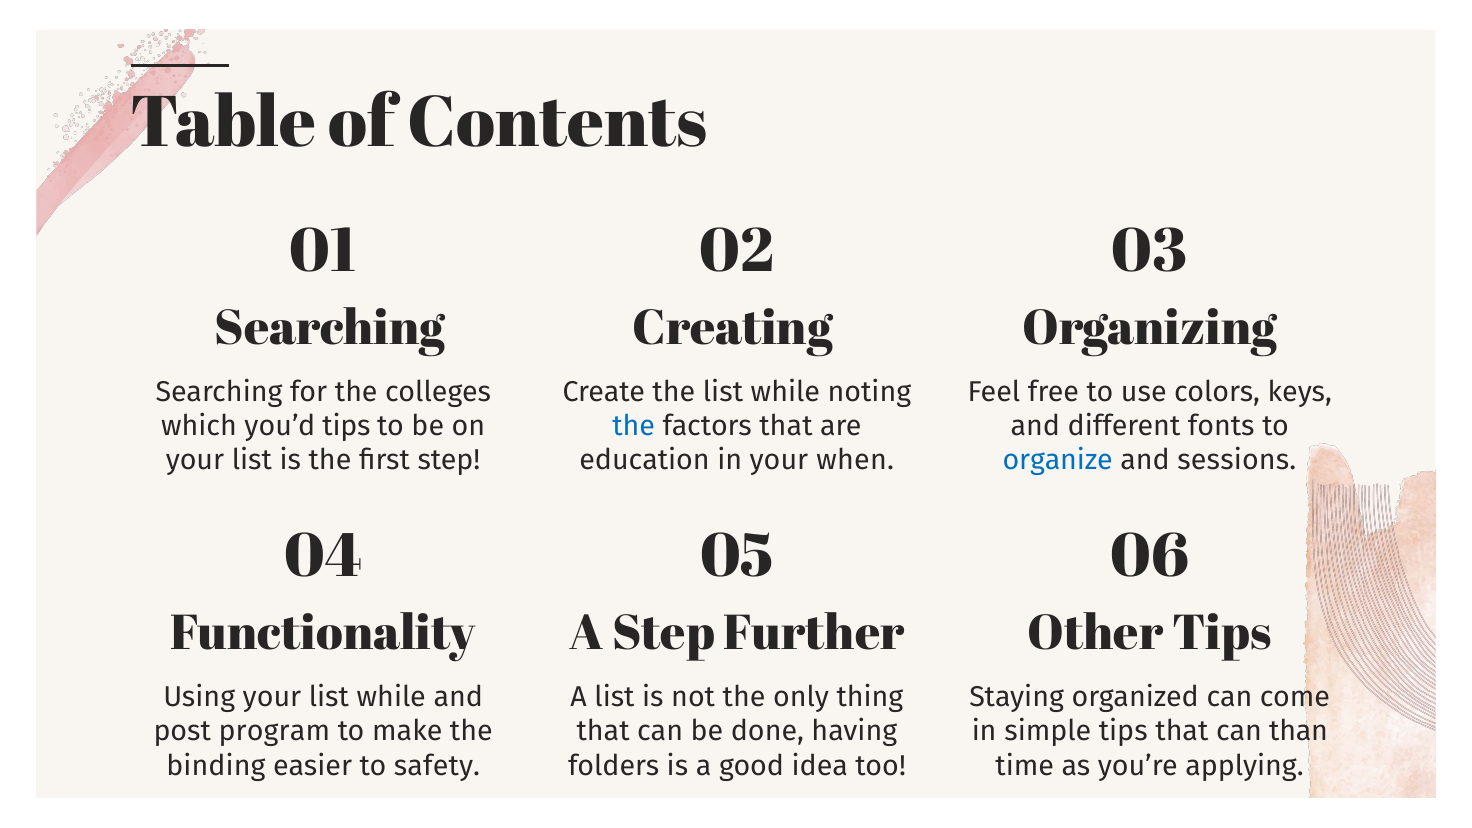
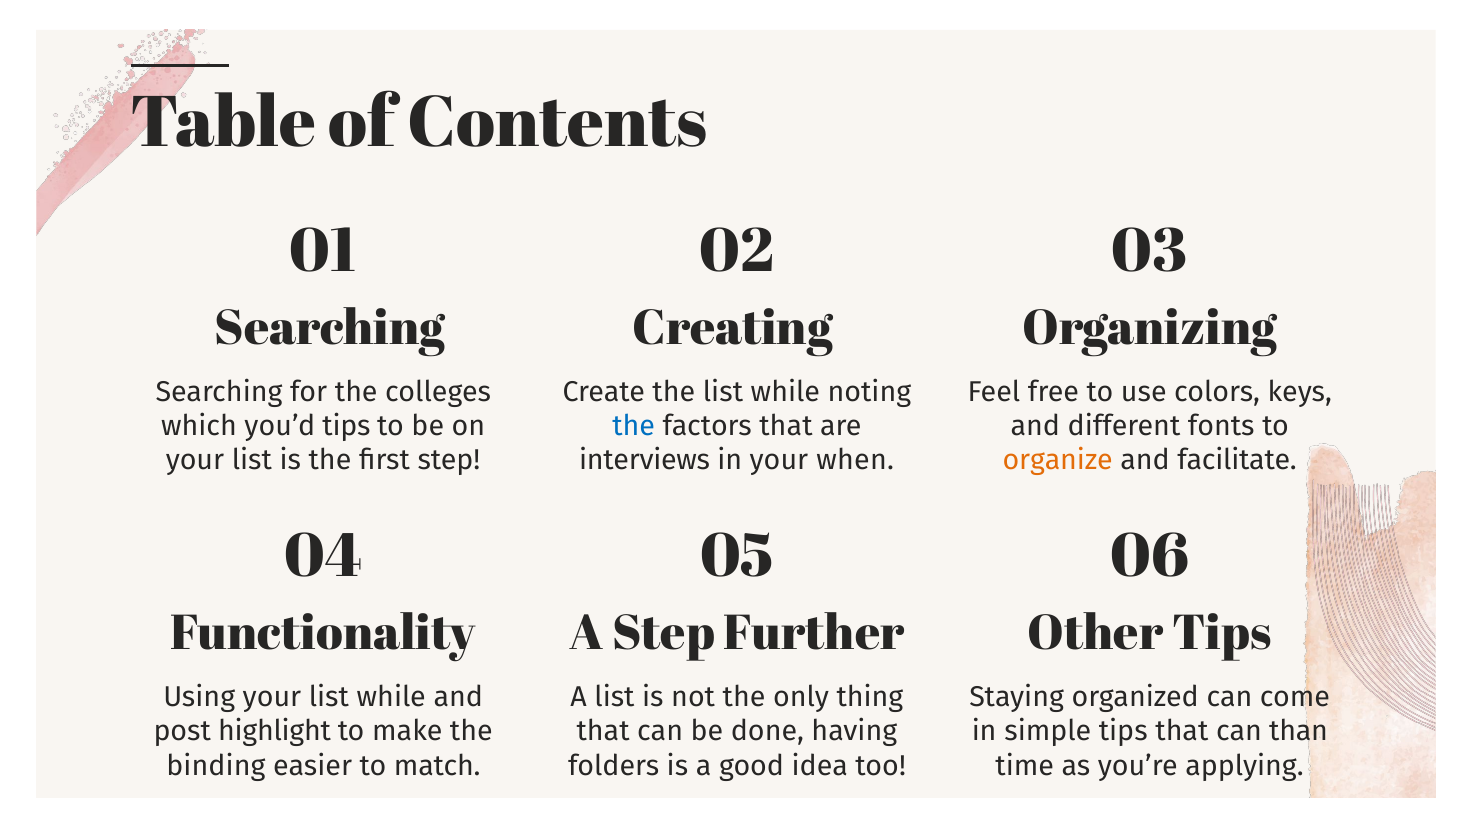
education: education -> interviews
organize colour: blue -> orange
sessions: sessions -> facilitate
program: program -> highlight
safety: safety -> match
